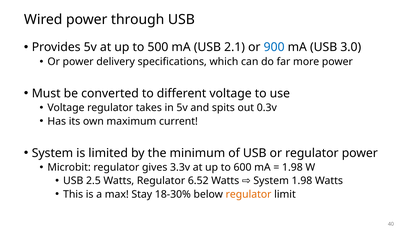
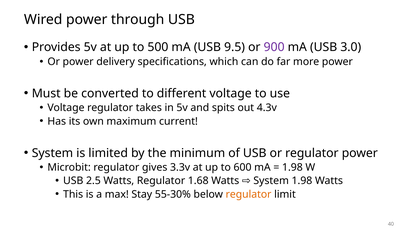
2.1: 2.1 -> 9.5
900 colour: blue -> purple
0.3v: 0.3v -> 4.3v
6.52: 6.52 -> 1.68
18-30%: 18-30% -> 55-30%
